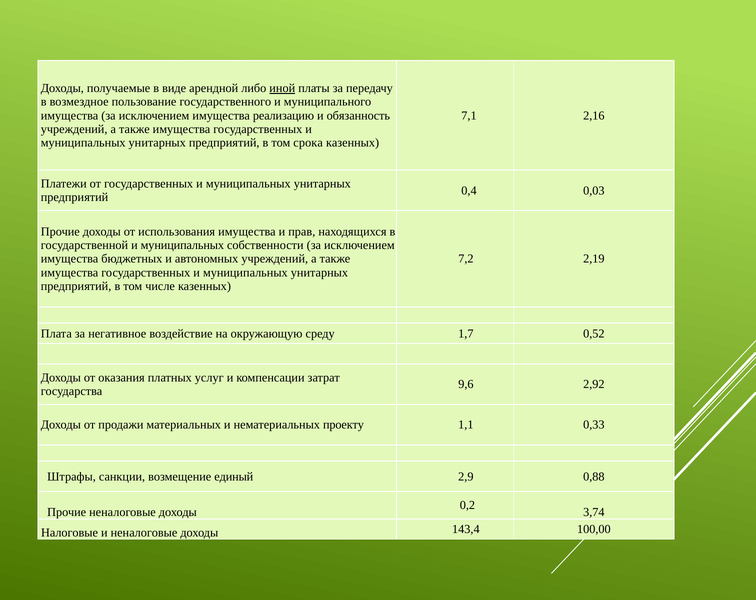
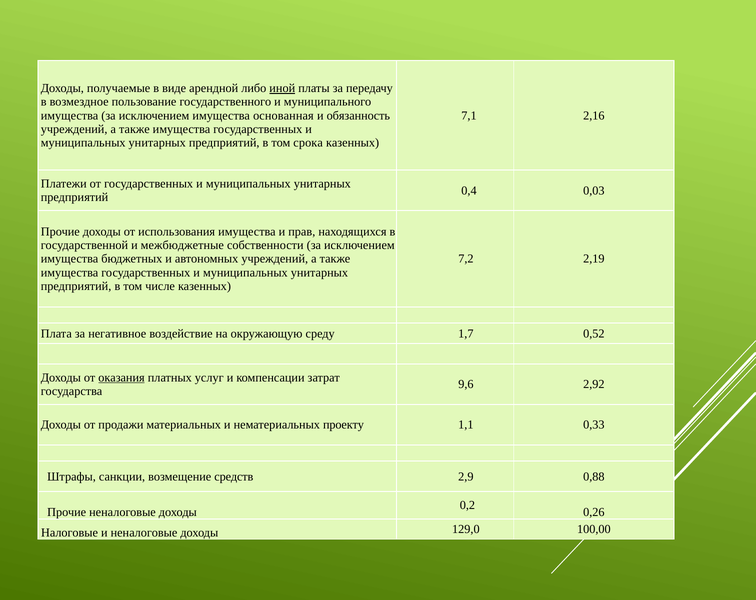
реализацию: реализацию -> основанная
государственной и муниципальных: муниципальных -> межбюджетные
оказания underline: none -> present
единый: единый -> средств
3,74: 3,74 -> 0,26
143,4: 143,4 -> 129,0
